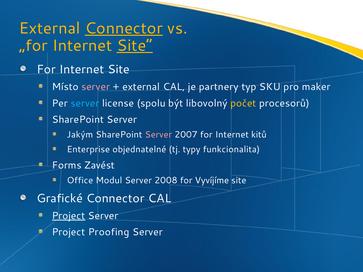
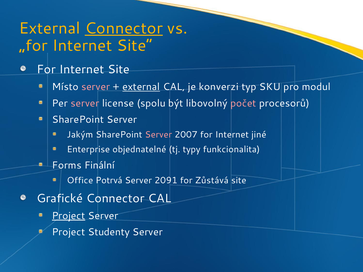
Site“ underline: present -> none
external at (141, 87) underline: none -> present
partnery: partnery -> konverzi
maker: maker -> modul
server at (85, 103) colour: light blue -> pink
počet colour: yellow -> pink
kitů: kitů -> jiné
Zavést: Zavést -> Finální
Modul: Modul -> Potrvá
2008: 2008 -> 2091
Vyvíjíme: Vyvíjíme -> Zůstává
Proofing: Proofing -> Studenty
